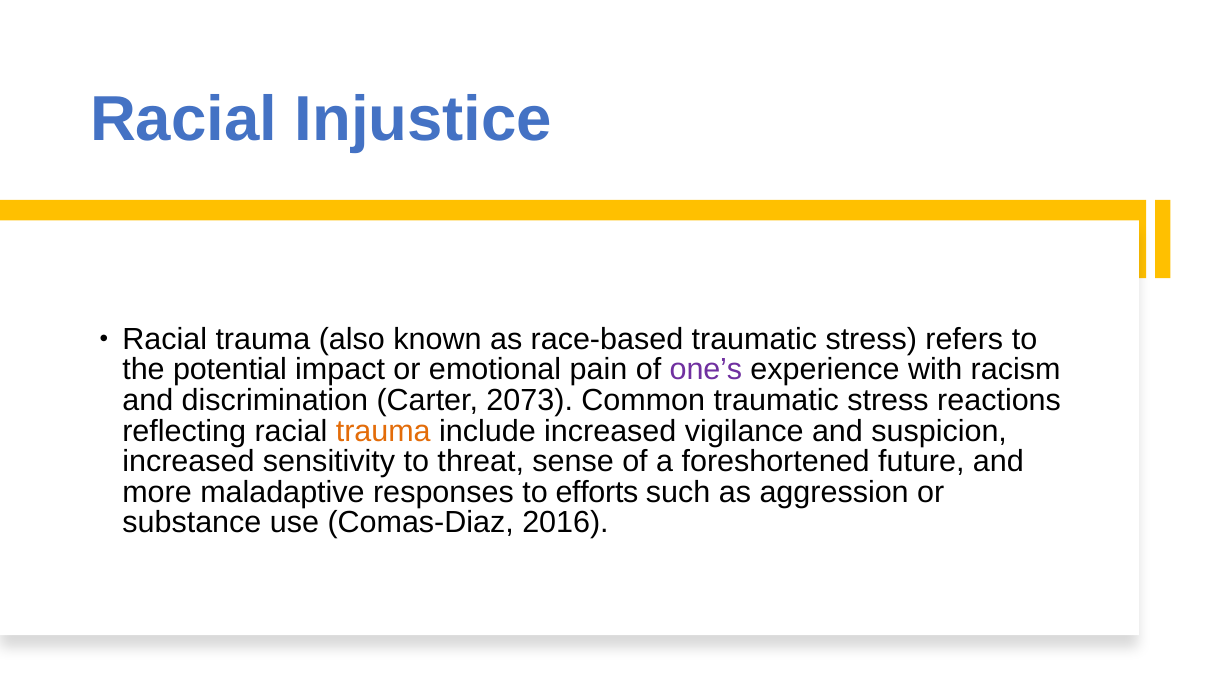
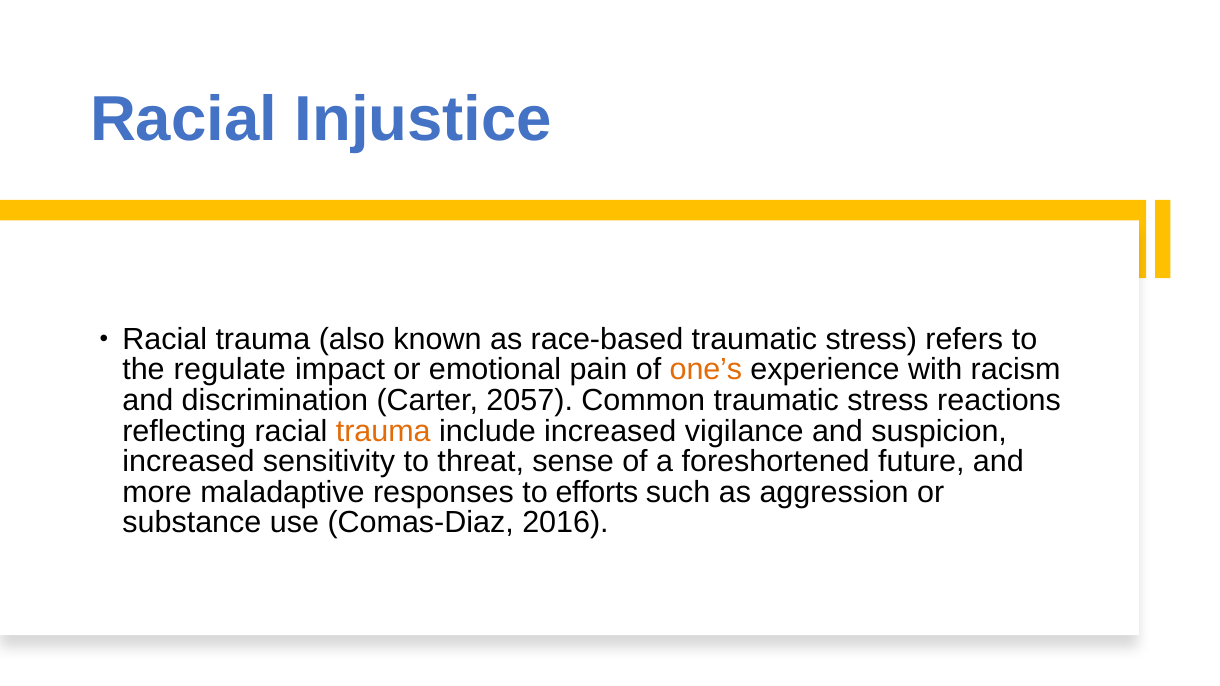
potential: potential -> regulate
one’s colour: purple -> orange
2073: 2073 -> 2057
